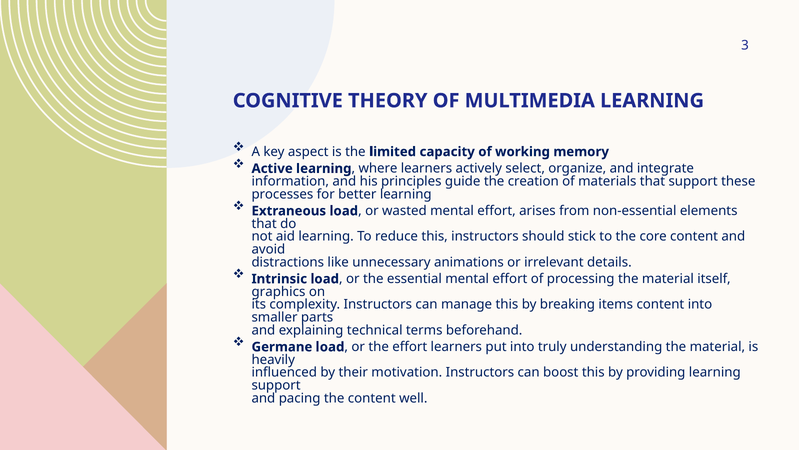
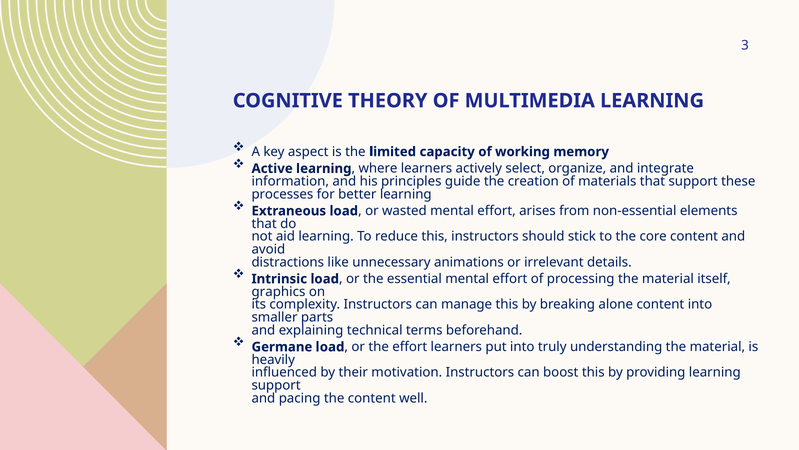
items: items -> alone
